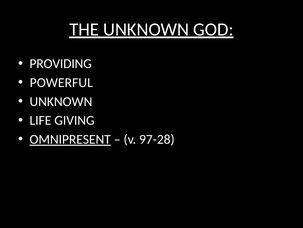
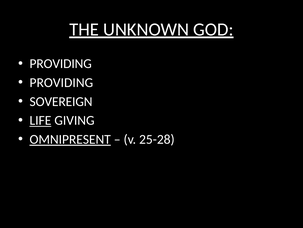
POWERFUL at (61, 82): POWERFUL -> PROVIDING
UNKNOWN at (61, 101): UNKNOWN -> SOVEREIGN
LIFE underline: none -> present
97-28: 97-28 -> 25-28
